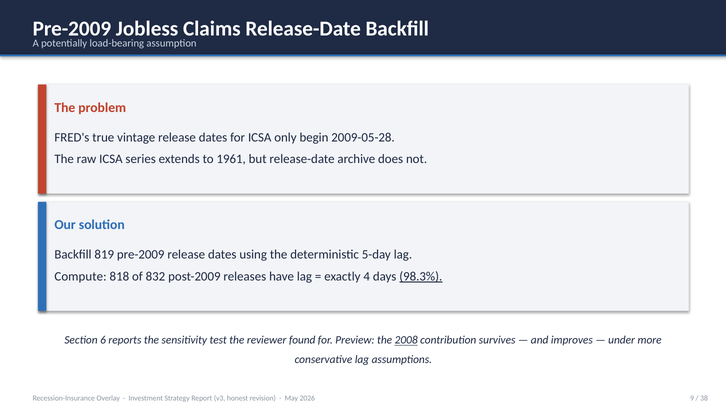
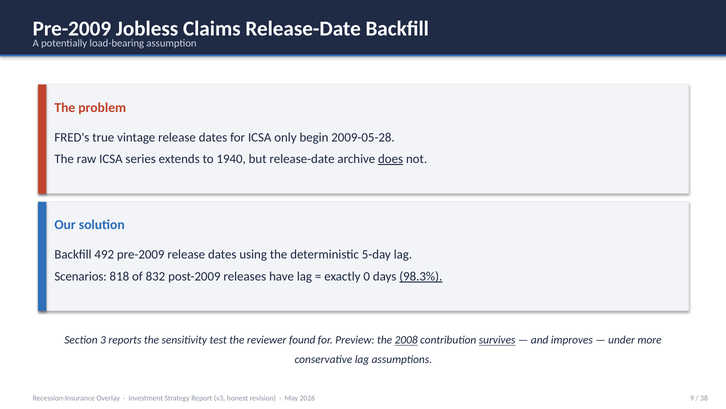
1961: 1961 -> 1940
does underline: none -> present
819: 819 -> 492
Compute: Compute -> Scenarios
4: 4 -> 0
6: 6 -> 3
survives underline: none -> present
